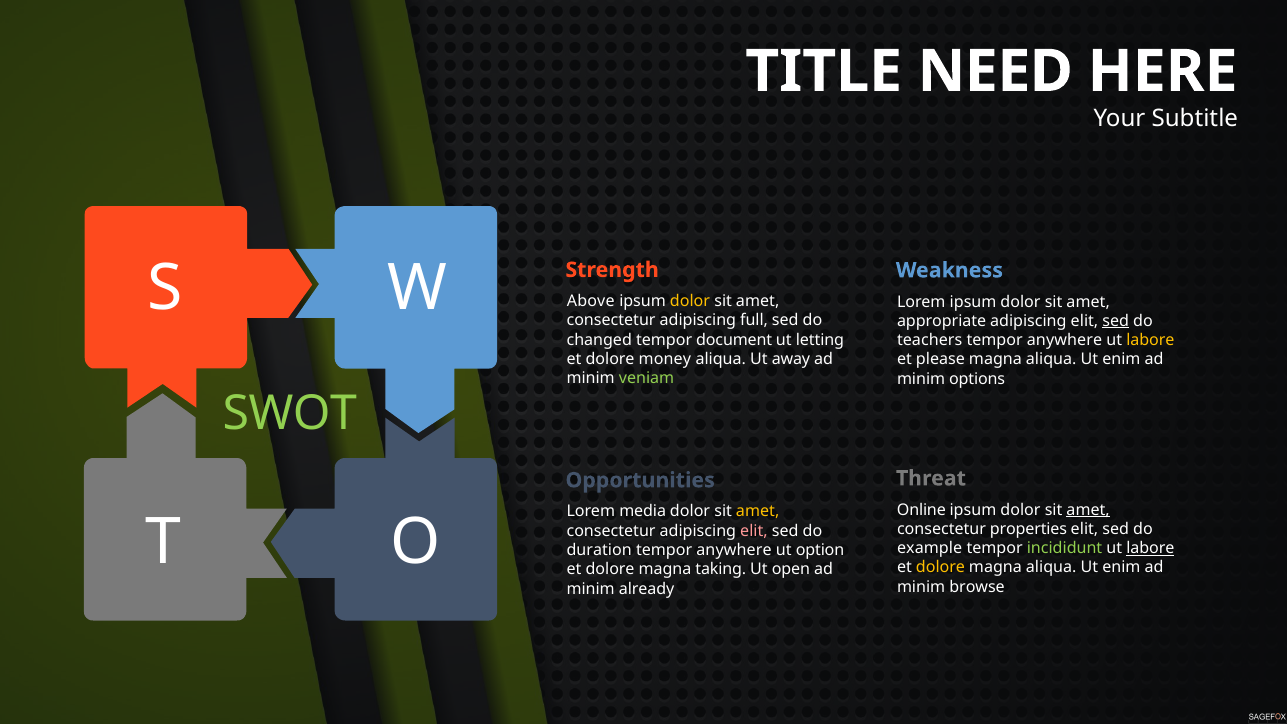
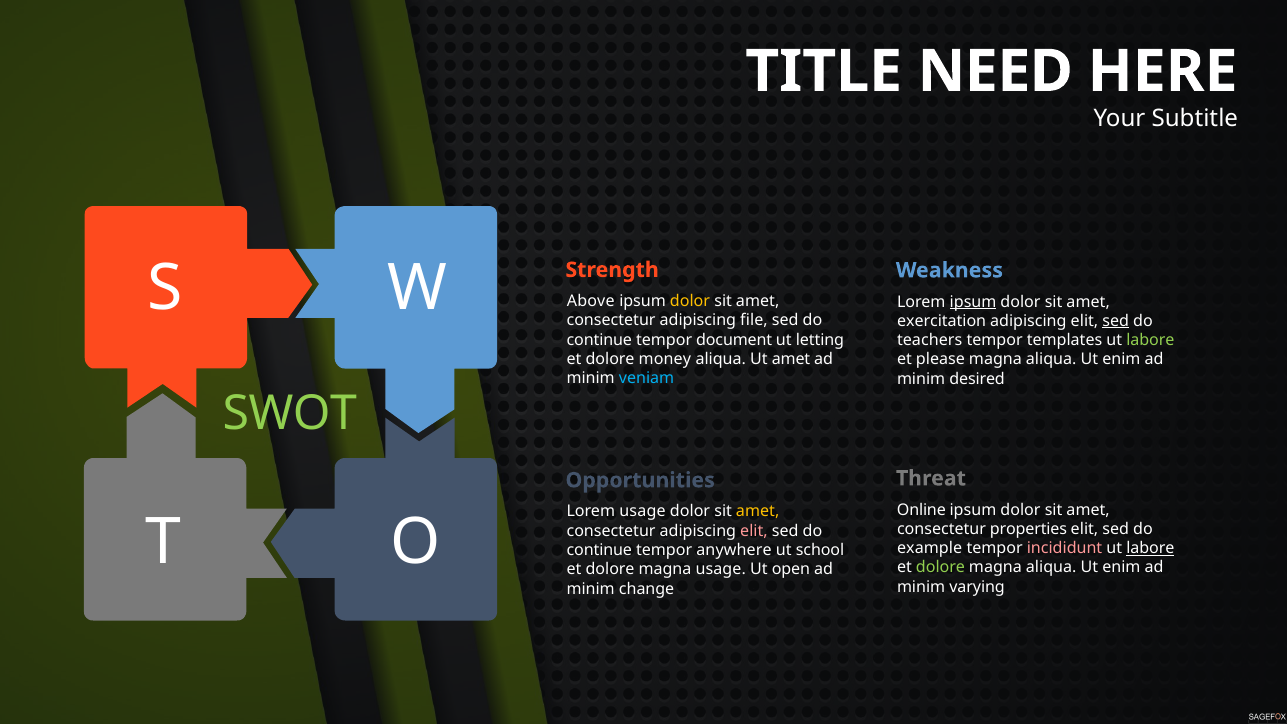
ipsum at (973, 302) underline: none -> present
full: full -> file
appropriate: appropriate -> exercitation
changed at (599, 340): changed -> continue
anywhere at (1064, 340): anywhere -> templates
labore at (1150, 340) colour: yellow -> light green
Ut away: away -> amet
veniam colour: light green -> light blue
options: options -> desired
amet at (1088, 510) underline: present -> none
Lorem media: media -> usage
incididunt colour: light green -> pink
duration at (599, 550): duration -> continue
option: option -> school
dolore at (940, 568) colour: yellow -> light green
magna taking: taking -> usage
browse: browse -> varying
already: already -> change
